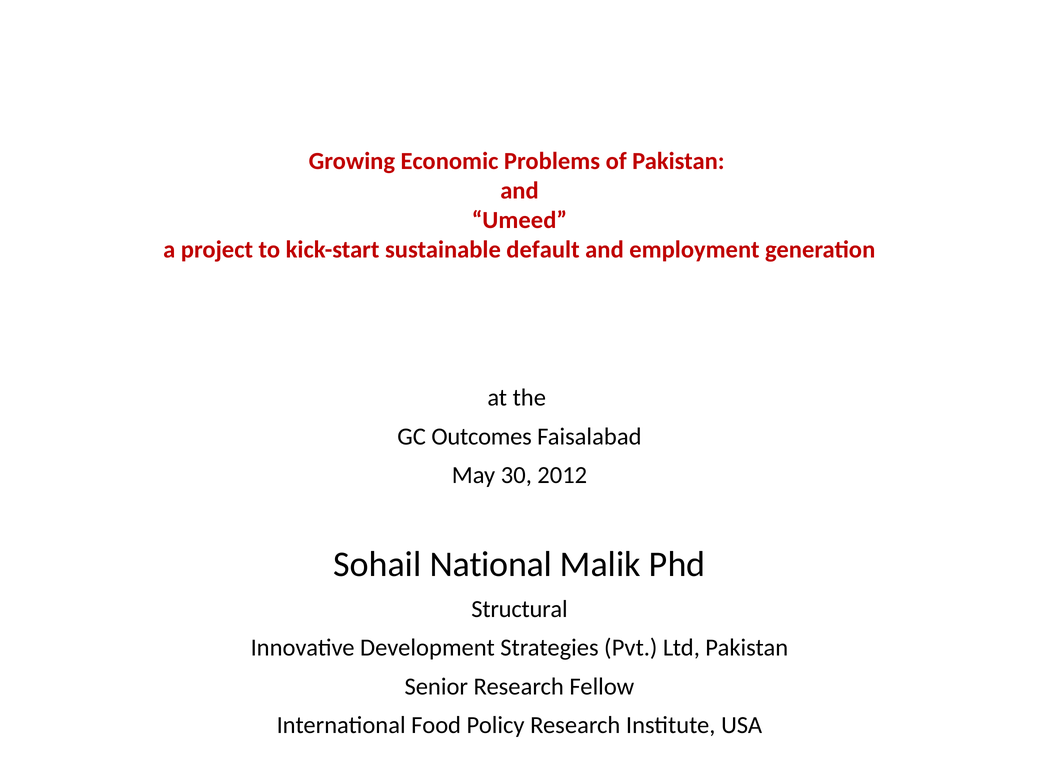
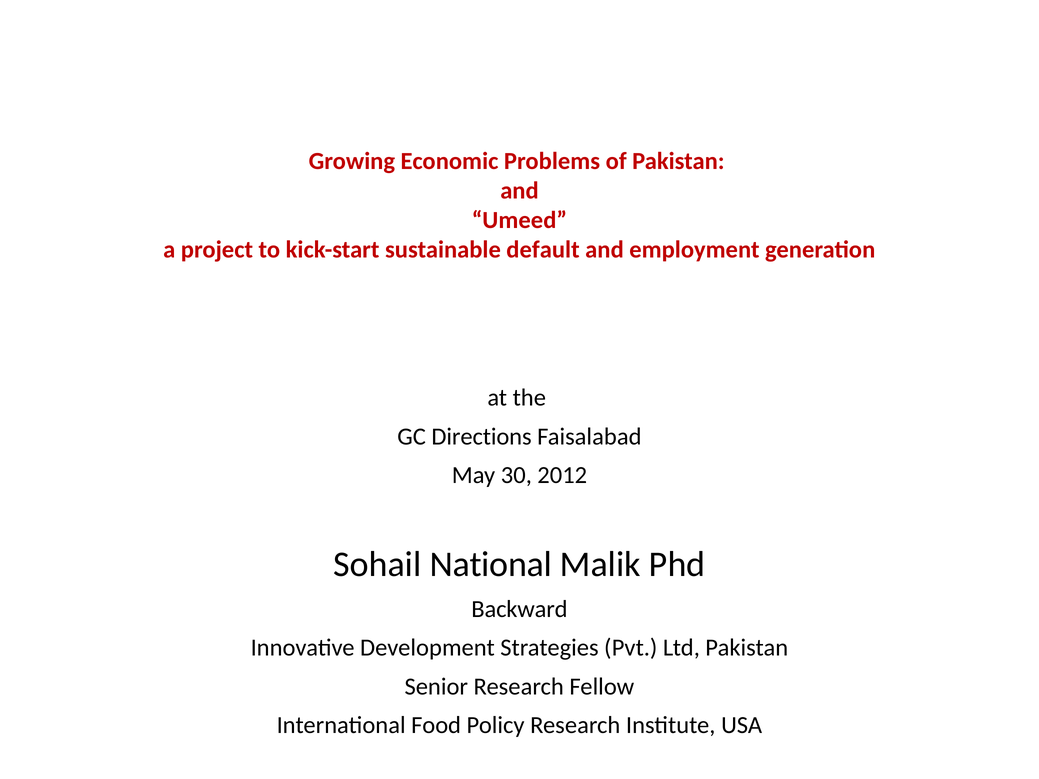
Outcomes: Outcomes -> Directions
Structural: Structural -> Backward
